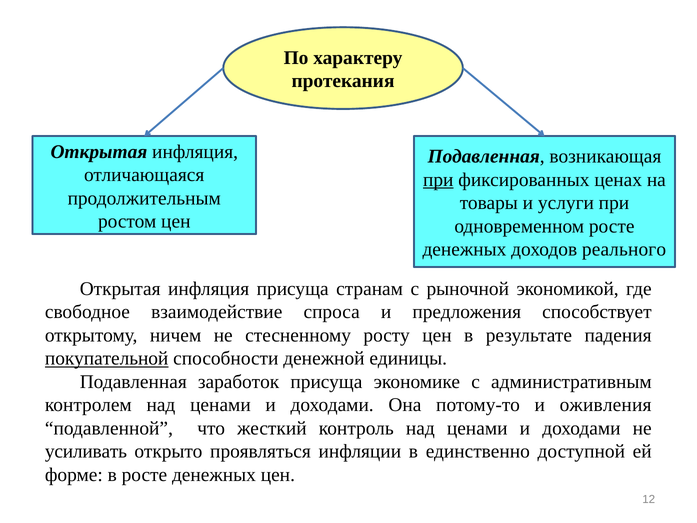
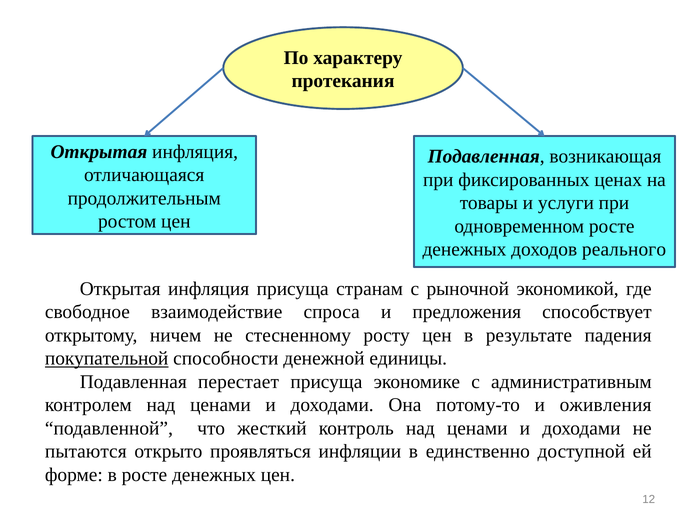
при at (438, 180) underline: present -> none
заработок: заработок -> перестает
усиливать: усиливать -> пытаются
